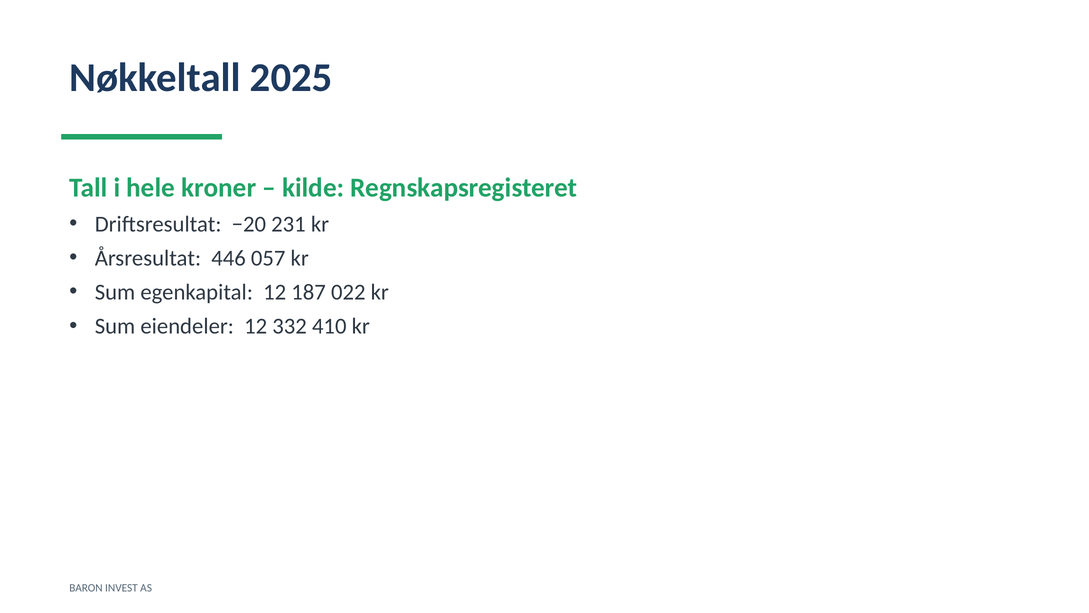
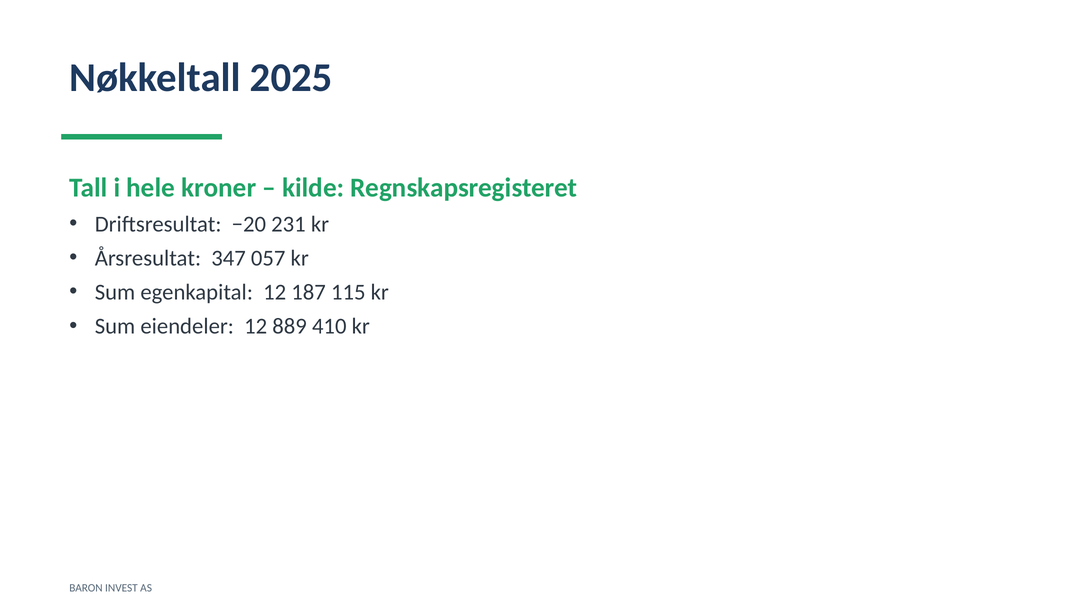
446: 446 -> 347
022: 022 -> 115
332: 332 -> 889
